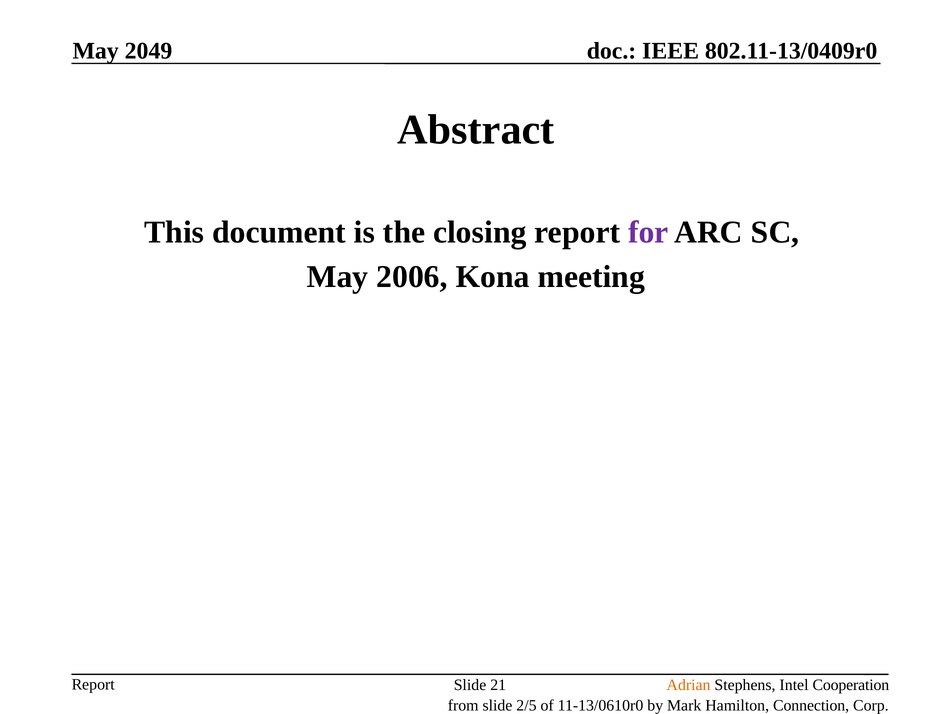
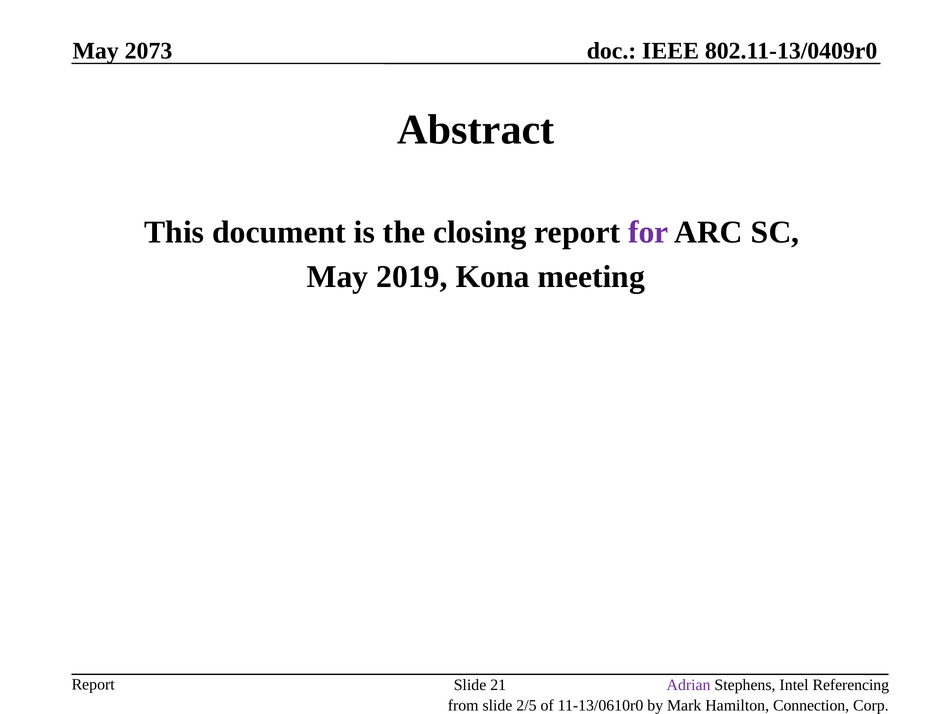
2049: 2049 -> 2073
2006: 2006 -> 2019
Adrian colour: orange -> purple
Cooperation: Cooperation -> Referencing
